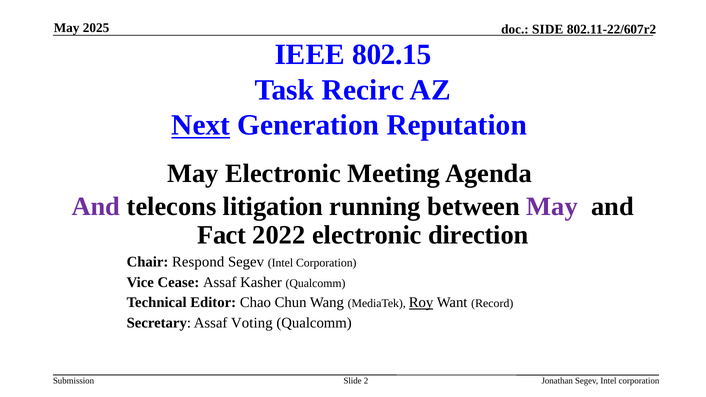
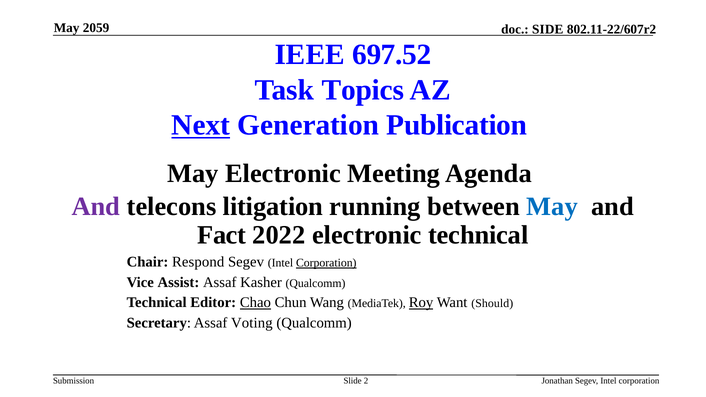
2025: 2025 -> 2059
802.15: 802.15 -> 697.52
Recirc: Recirc -> Topics
Reputation: Reputation -> Publication
May at (552, 207) colour: purple -> blue
electronic direction: direction -> technical
Corporation at (326, 263) underline: none -> present
Cease: Cease -> Assist
Chao underline: none -> present
Record: Record -> Should
